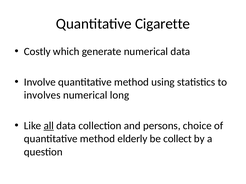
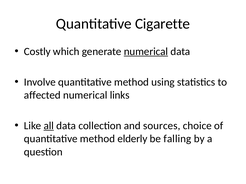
numerical at (146, 52) underline: none -> present
involves: involves -> affected
long: long -> links
persons: persons -> sources
collect: collect -> falling
